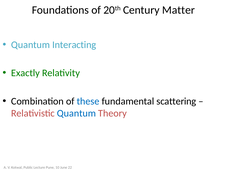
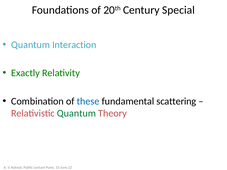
Matter: Matter -> Special
Interacting: Interacting -> Interaction
Quantum at (76, 113) colour: blue -> green
